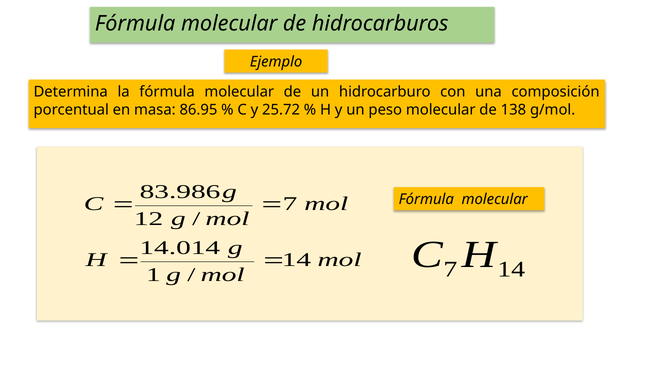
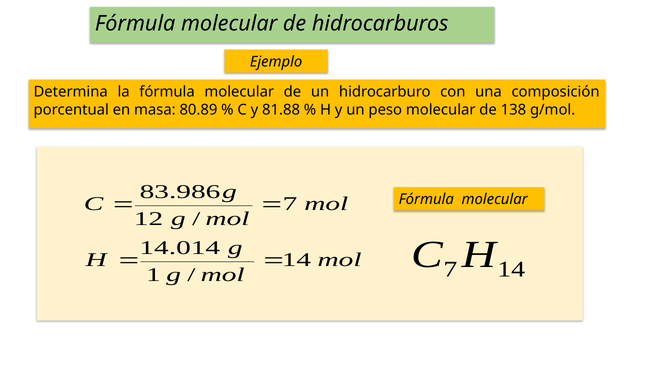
86.95: 86.95 -> 80.89
25.72: 25.72 -> 81.88
